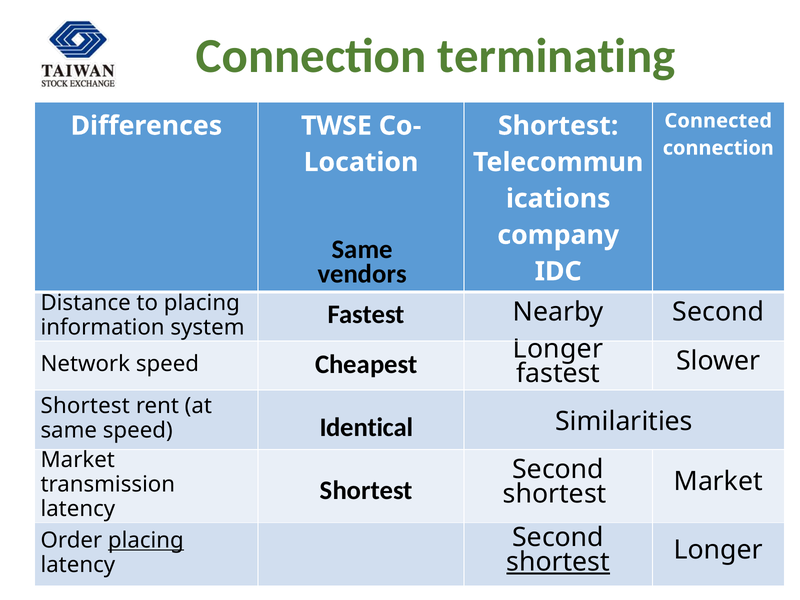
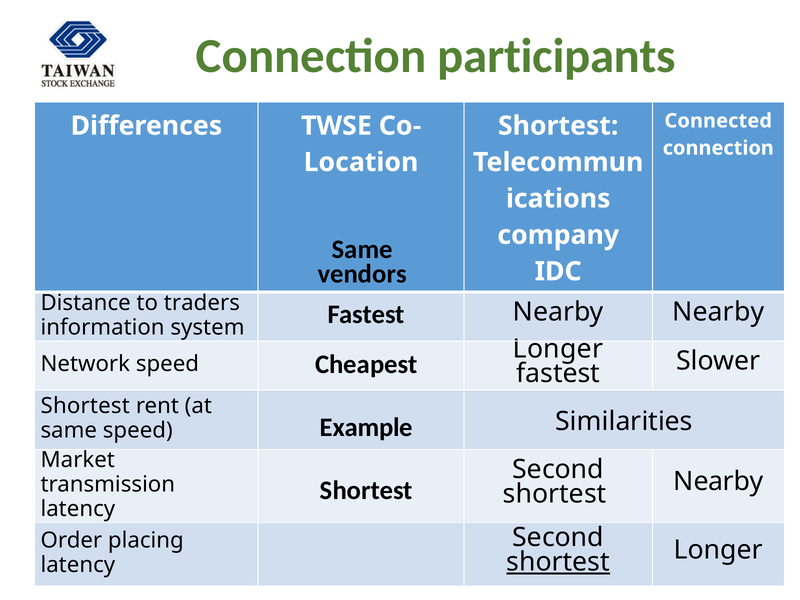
terminating: terminating -> participants
to placing: placing -> traders
Nearby Second: Second -> Nearby
Identical: Identical -> Example
shortest Market: Market -> Nearby
placing at (146, 540) underline: present -> none
